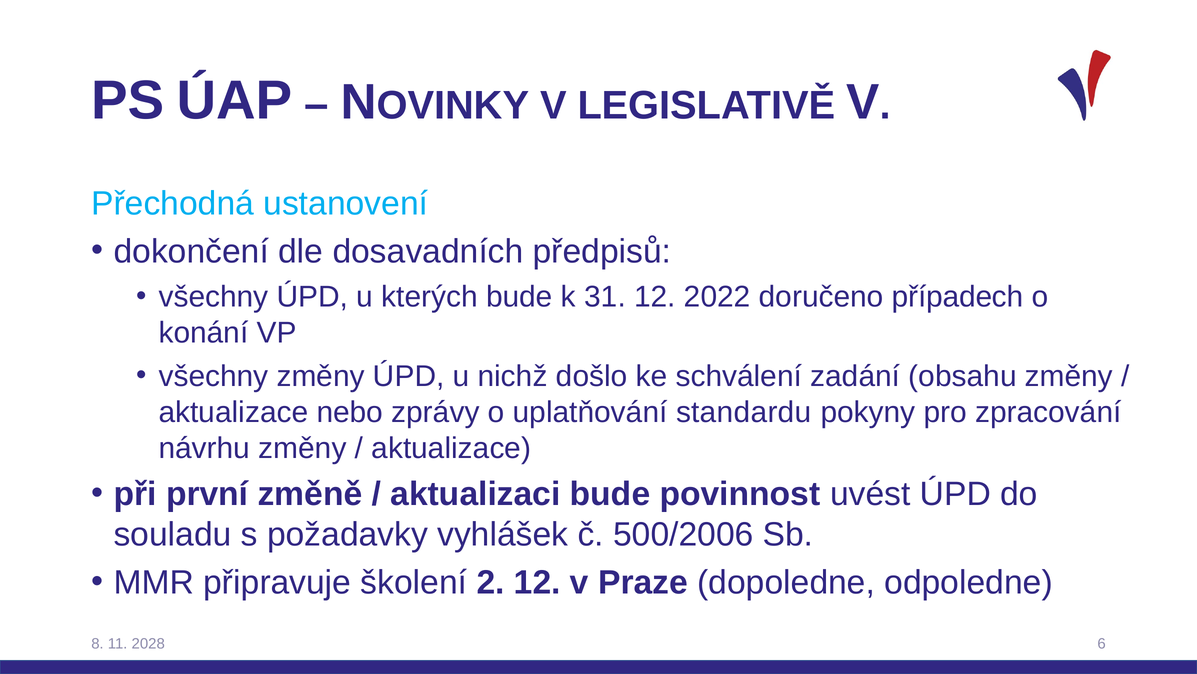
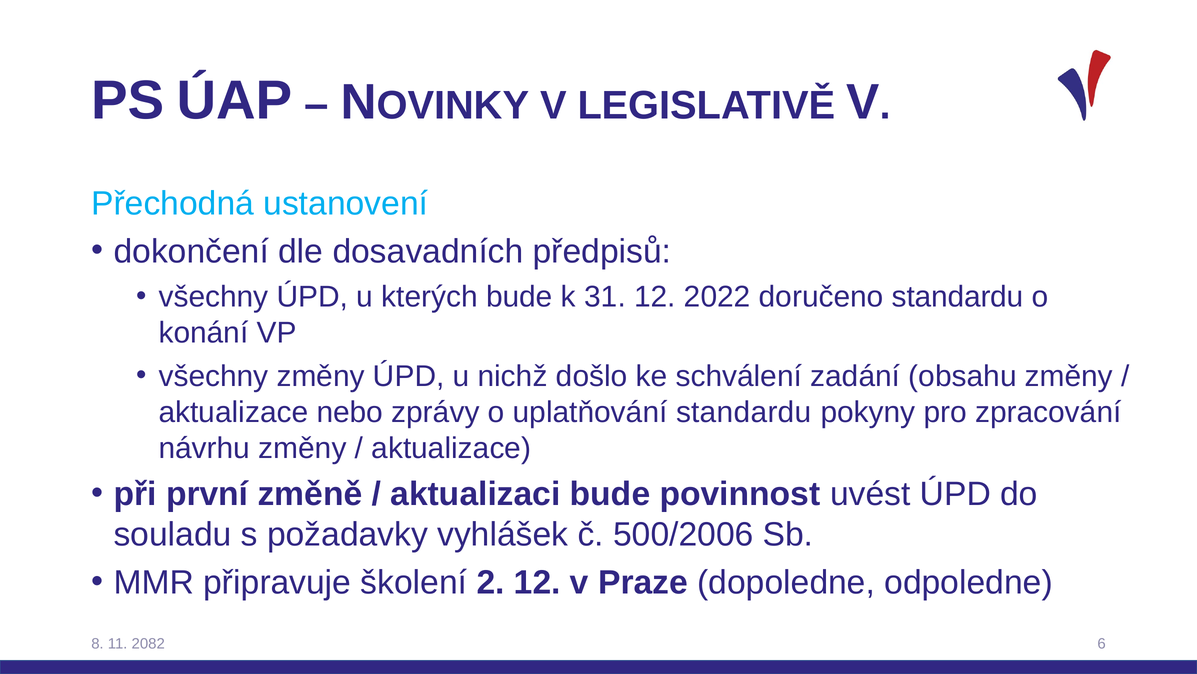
doručeno případech: případech -> standardu
2028: 2028 -> 2082
